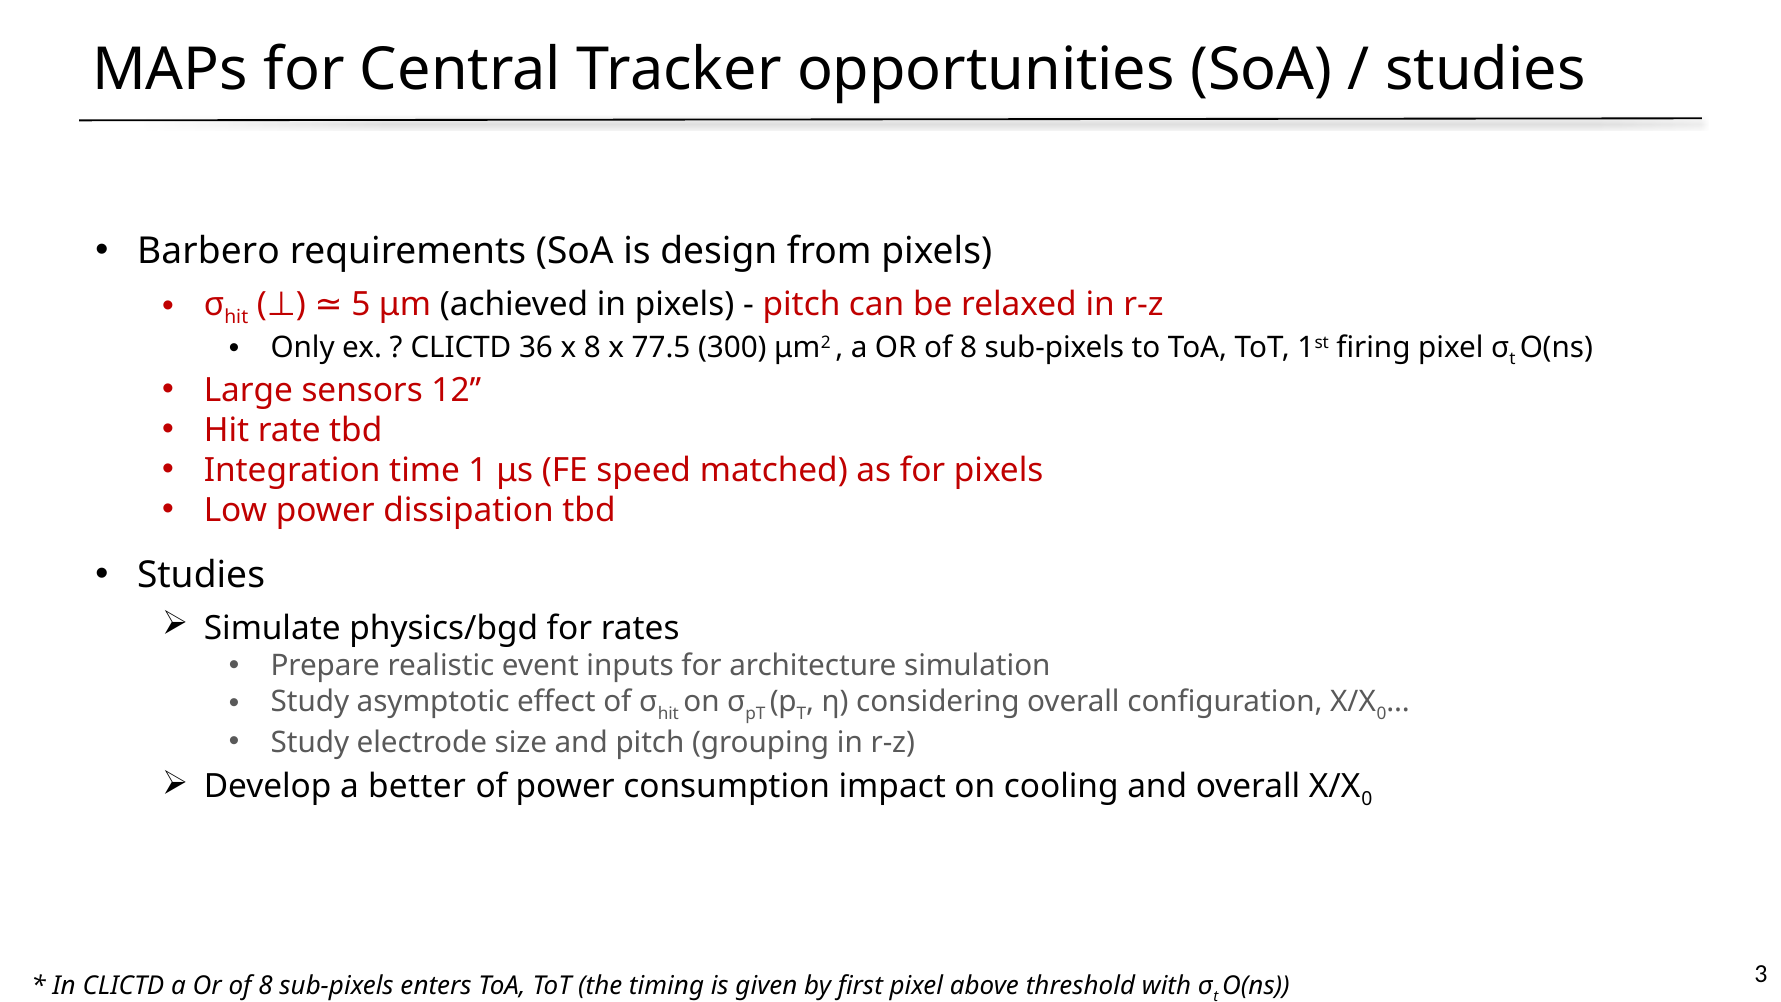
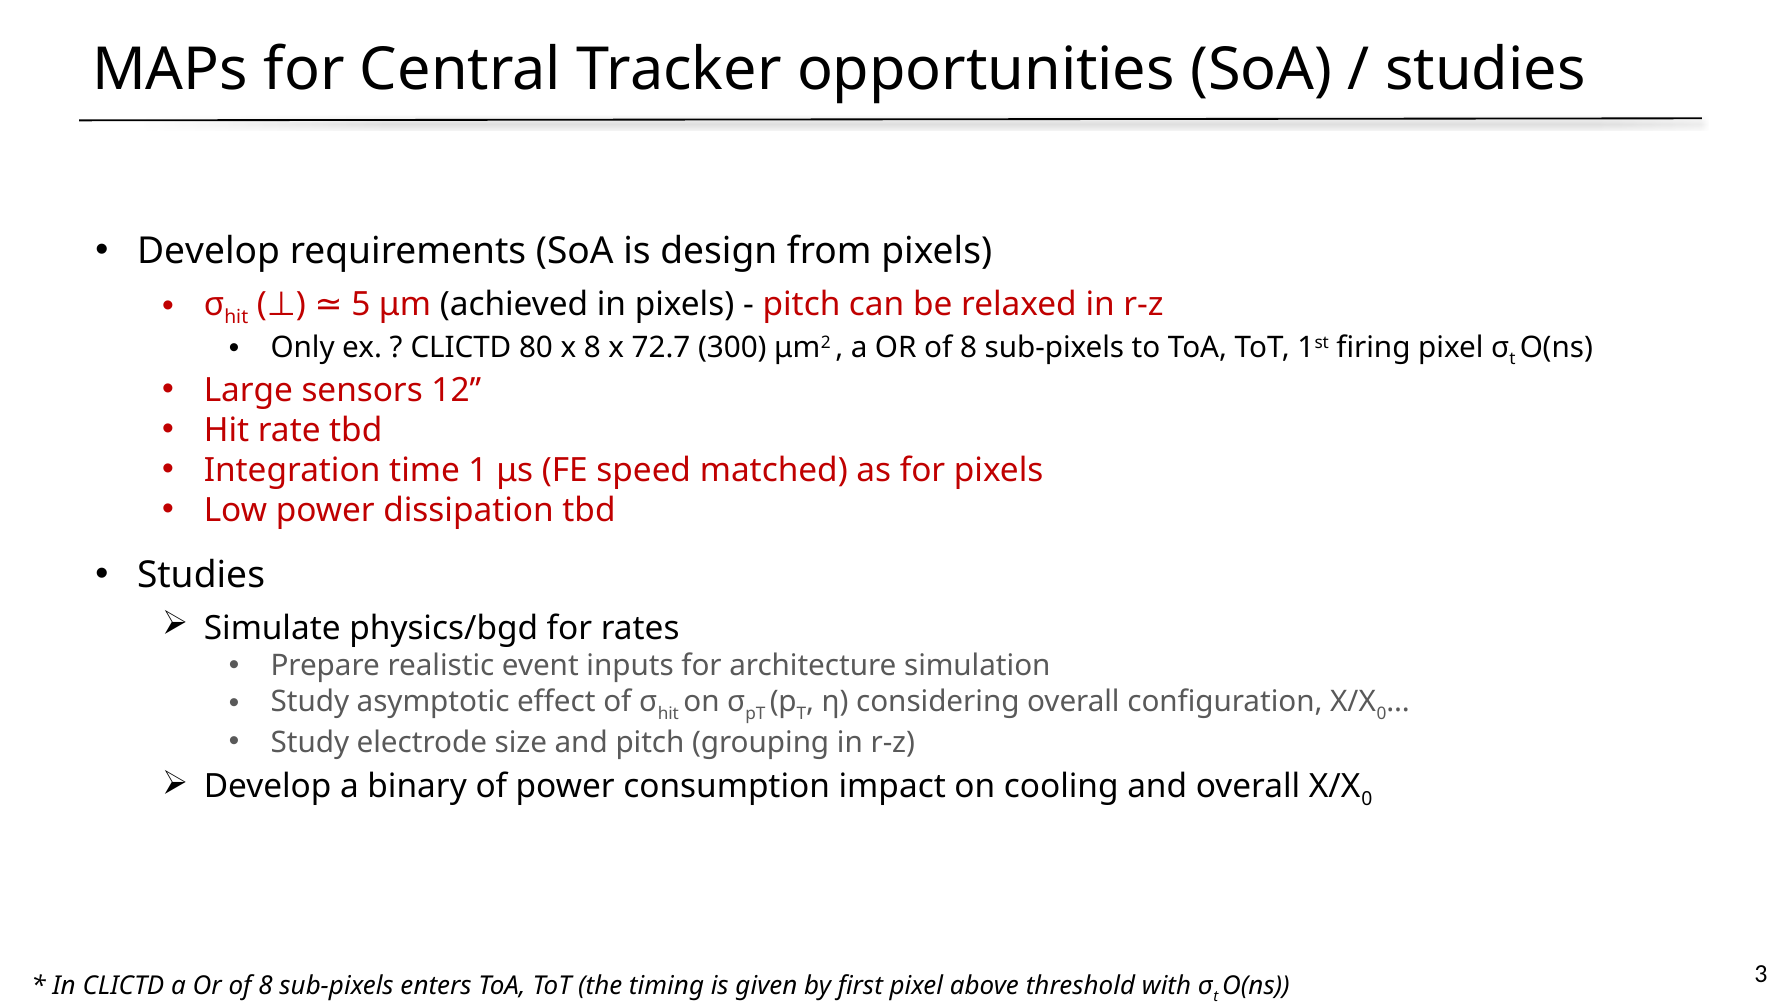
Barbero at (208, 251): Barbero -> Develop
36: 36 -> 80
77.5: 77.5 -> 72.7
better: better -> binary
